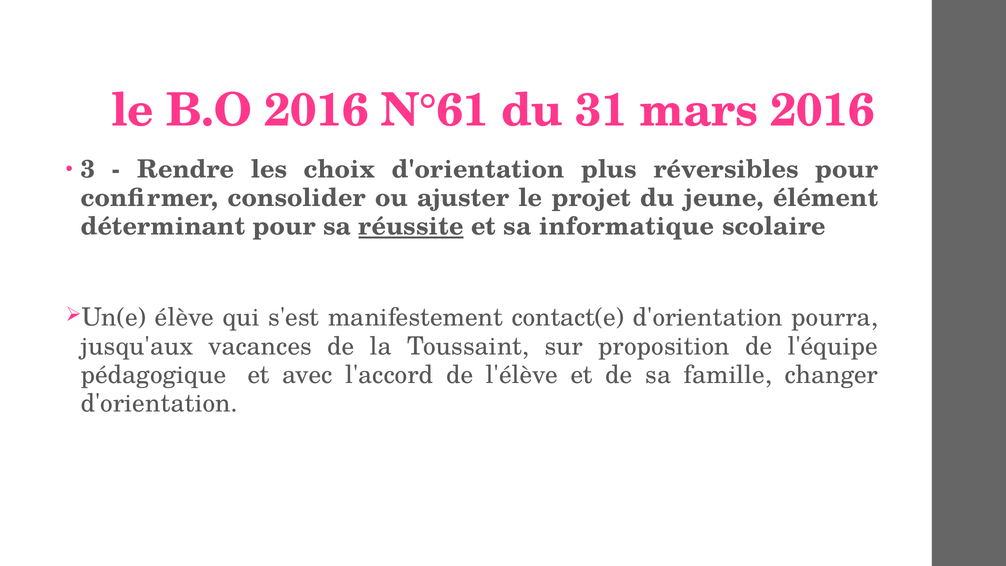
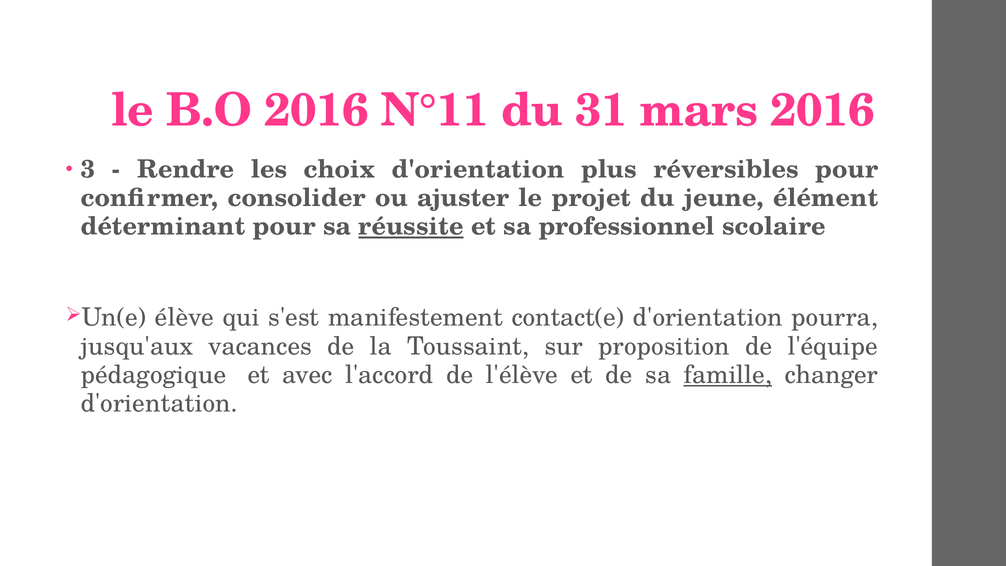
N°61: N°61 -> N°11
informatique: informatique -> professionnel
famille underline: none -> present
